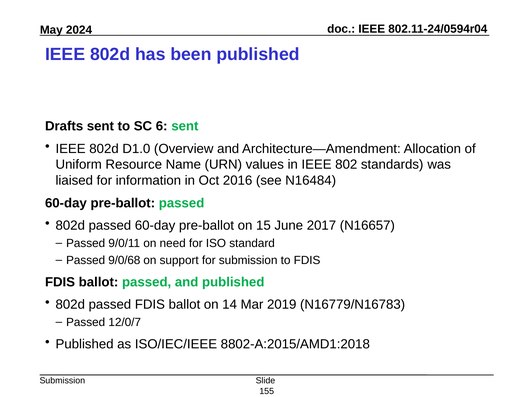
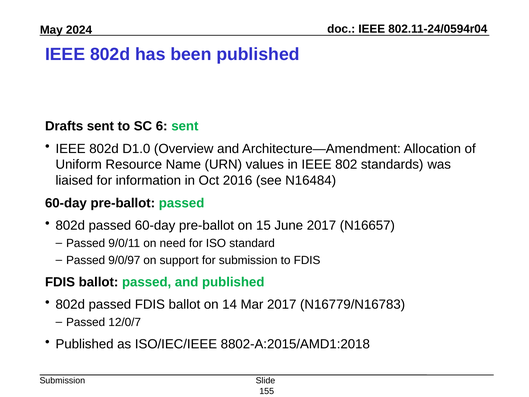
9/0/68: 9/0/68 -> 9/0/97
Mar 2019: 2019 -> 2017
